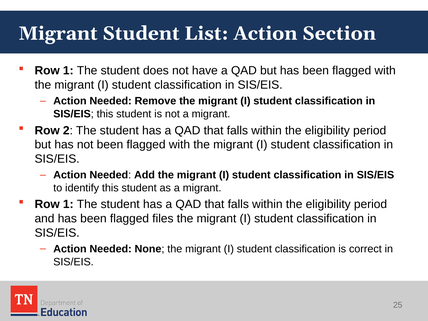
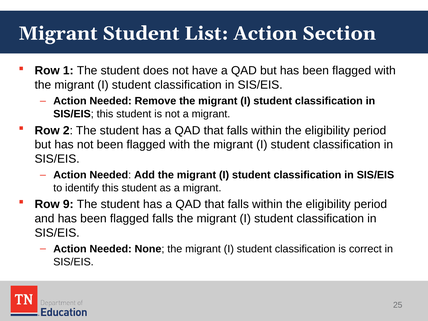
1 at (68, 204): 1 -> 9
flagged files: files -> falls
